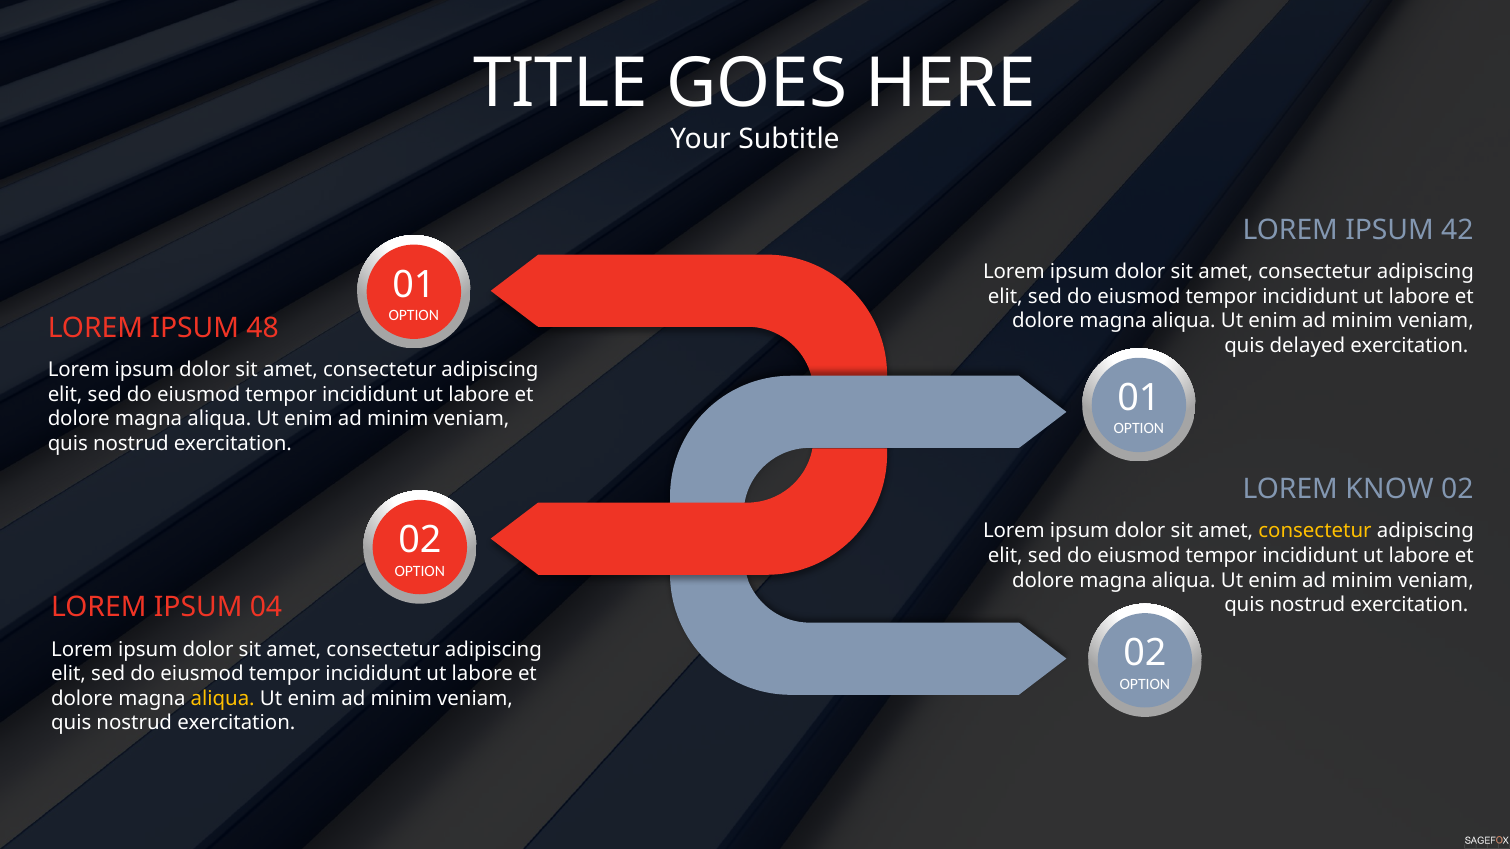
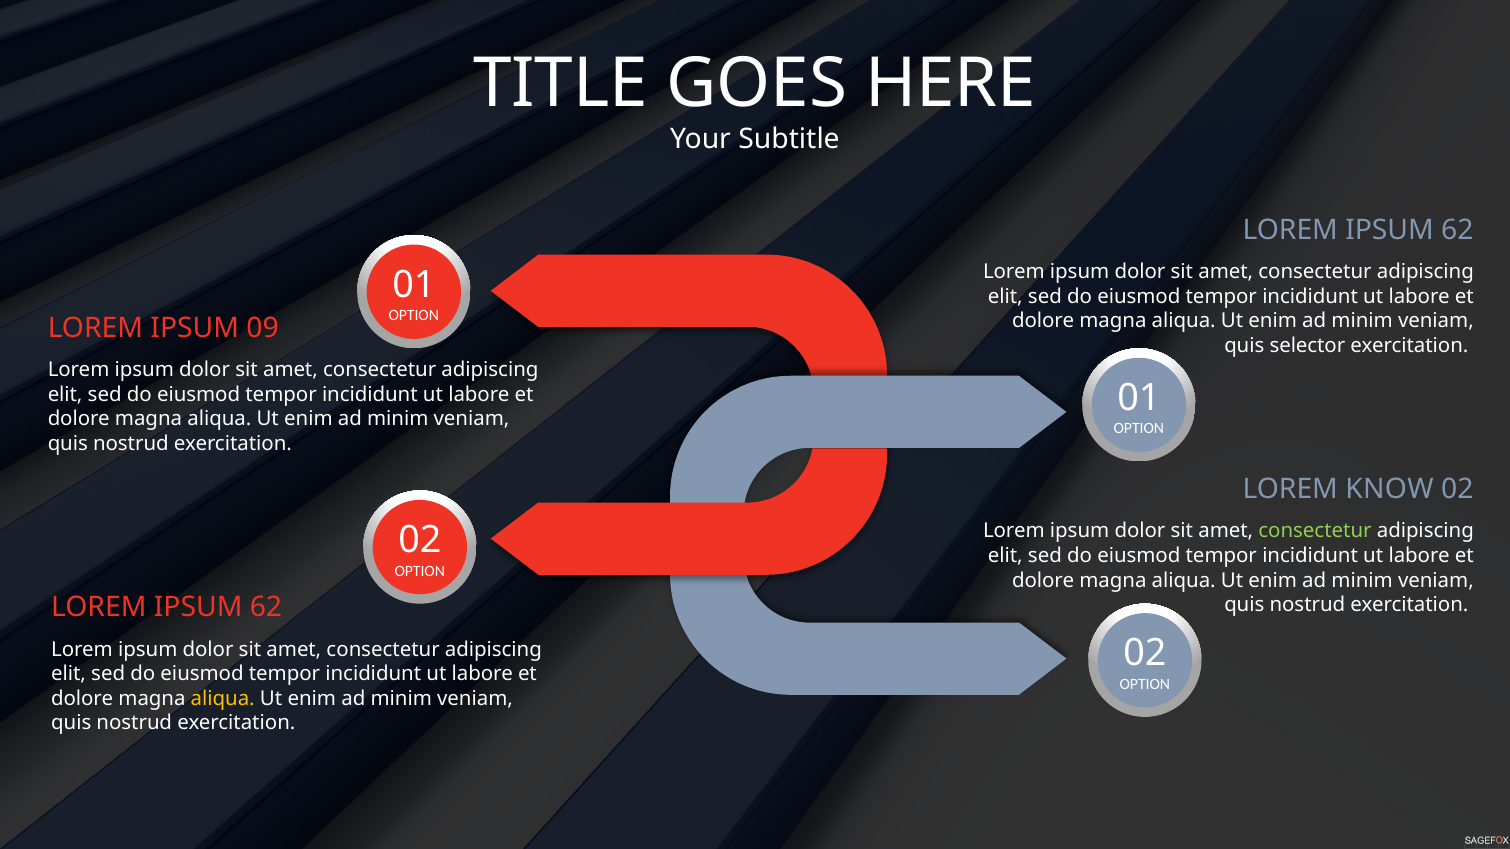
42 at (1457, 230): 42 -> 62
48: 48 -> 09
delayed: delayed -> selector
consectetur at (1315, 531) colour: yellow -> light green
04 at (266, 608): 04 -> 62
